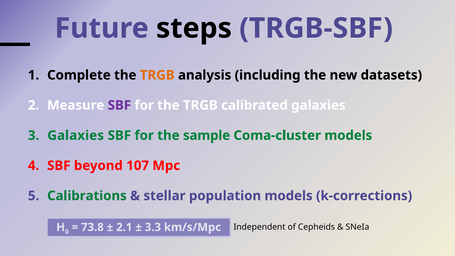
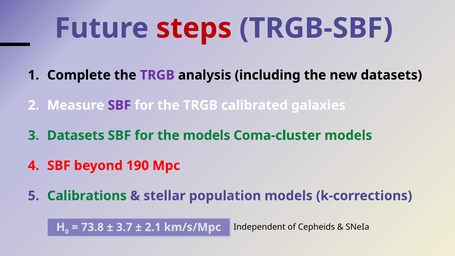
steps colour: black -> red
TRGB at (157, 75) colour: orange -> purple
Galaxies at (76, 135): Galaxies -> Datasets
the sample: sample -> models
107: 107 -> 190
2.1: 2.1 -> 3.7
3.3: 3.3 -> 2.1
